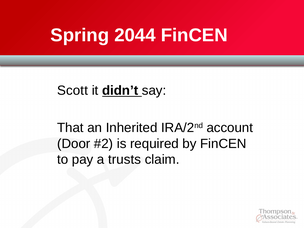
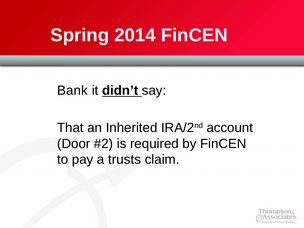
2044: 2044 -> 2014
Scott: Scott -> Bank
